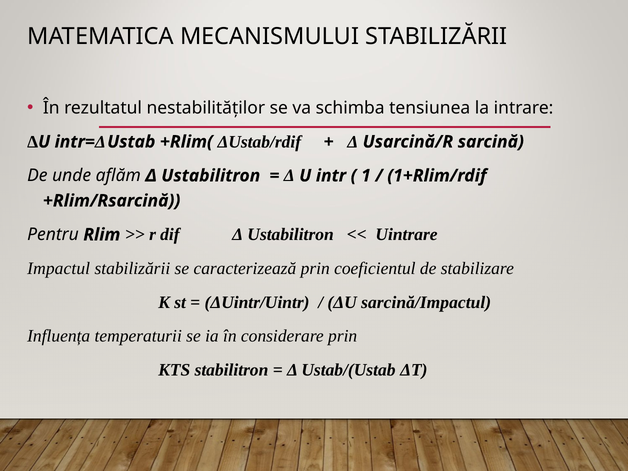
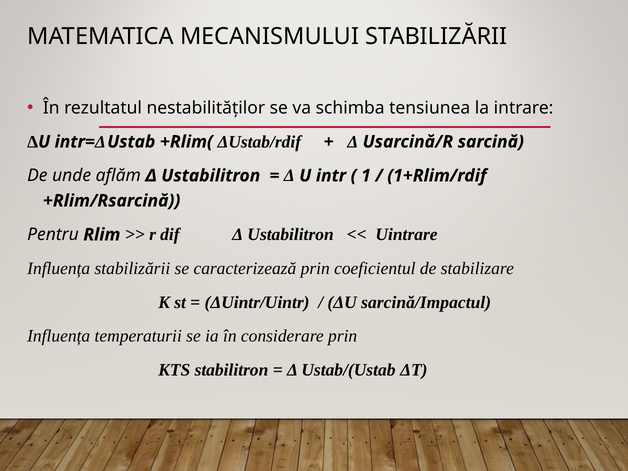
Impactul at (59, 268): Impactul -> Influența
